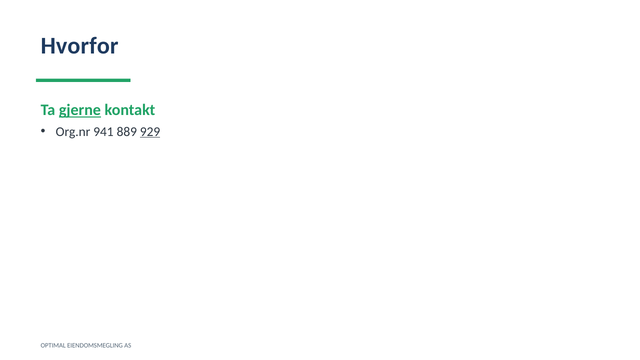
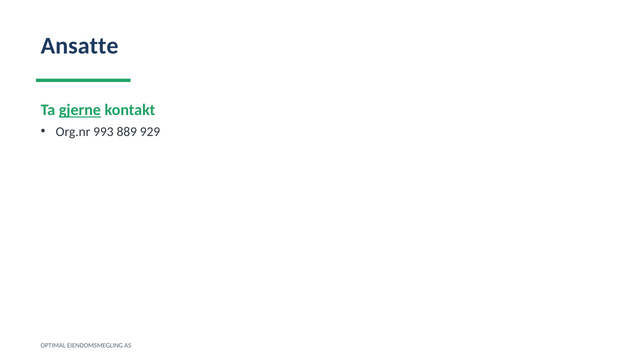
Hvorfor: Hvorfor -> Ansatte
941: 941 -> 993
929 underline: present -> none
